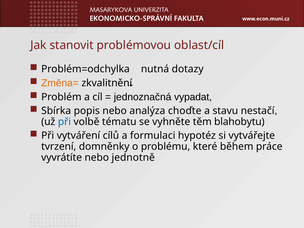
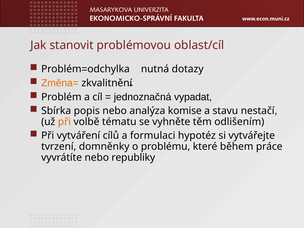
choďte: choďte -> komise
při at (64, 122) colour: blue -> orange
blahobytu: blahobytu -> odlišením
jednotně: jednotně -> republiky
